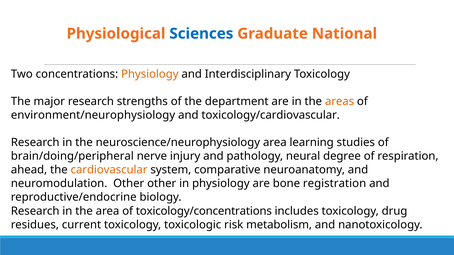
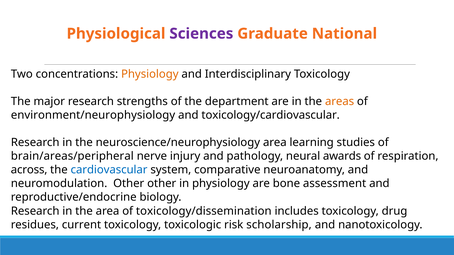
Sciences colour: blue -> purple
brain/doing/peripheral: brain/doing/peripheral -> brain/areas/peripheral
degree: degree -> awards
ahead: ahead -> across
cardiovascular colour: orange -> blue
registration: registration -> assessment
toxicology/concentrations: toxicology/concentrations -> toxicology/dissemination
metabolism: metabolism -> scholarship
